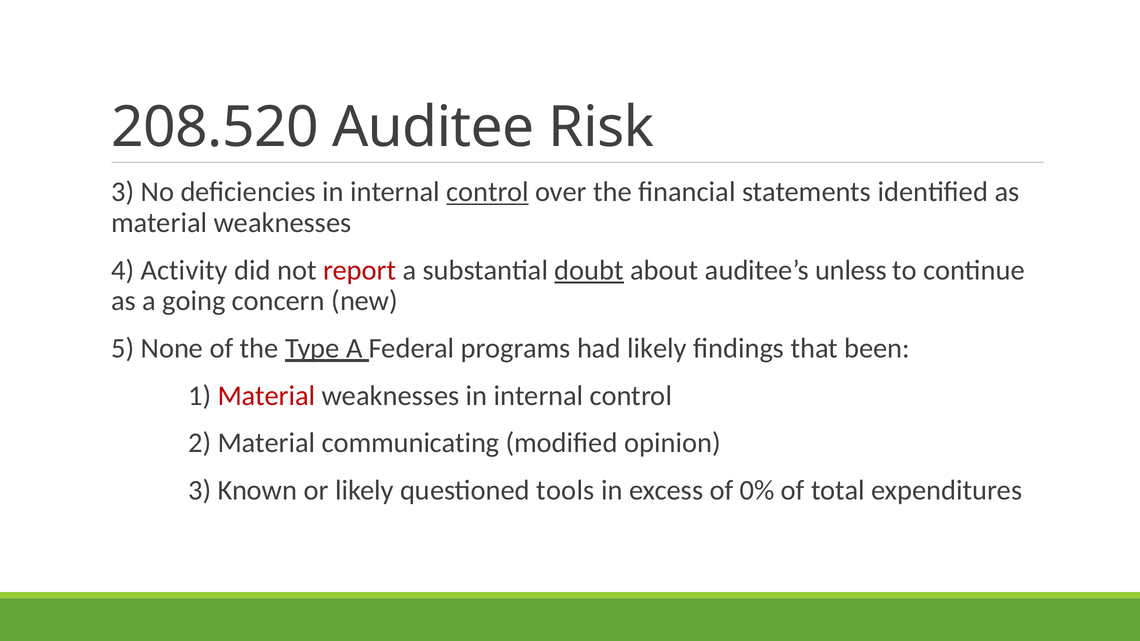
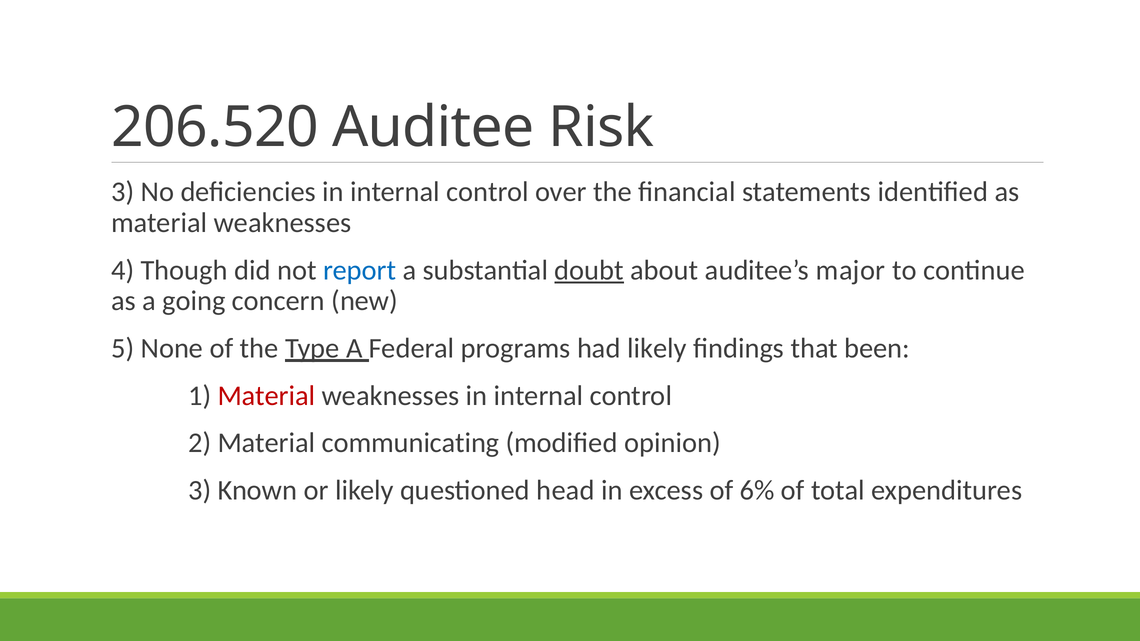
208.520: 208.520 -> 206.520
control at (488, 192) underline: present -> none
Activity: Activity -> Though
report colour: red -> blue
unless: unless -> major
tools: tools -> head
0%: 0% -> 6%
